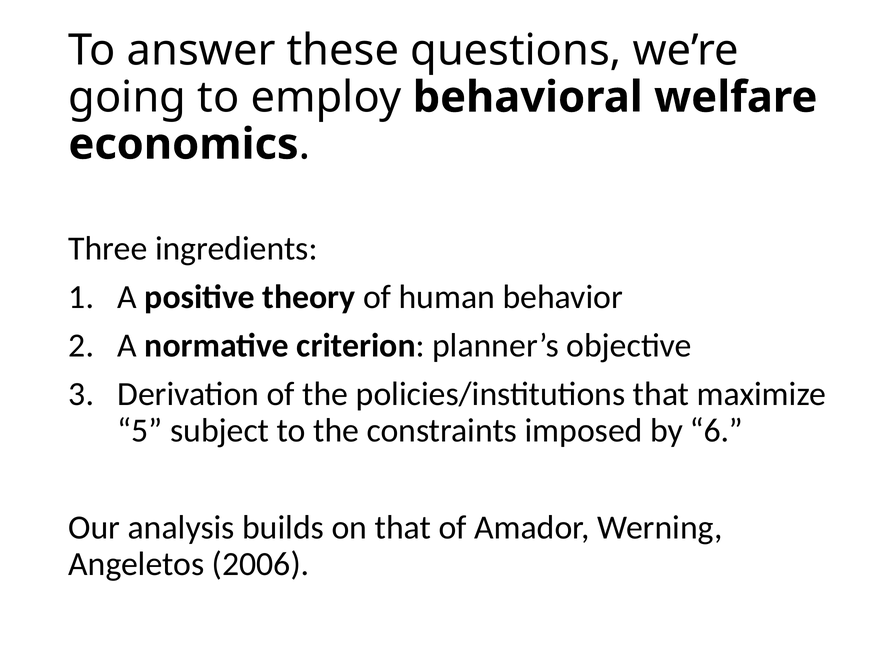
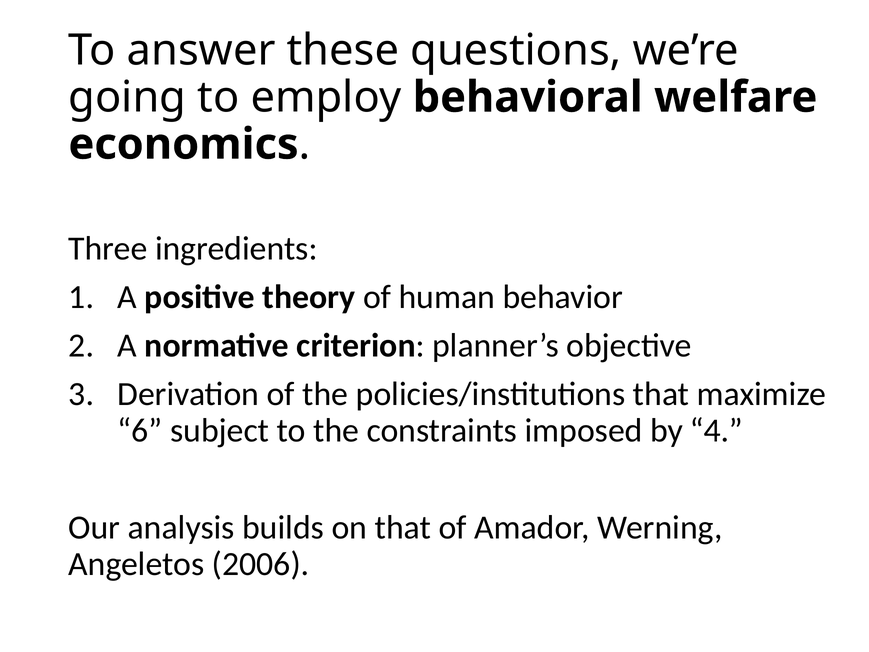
5: 5 -> 6
6: 6 -> 4
